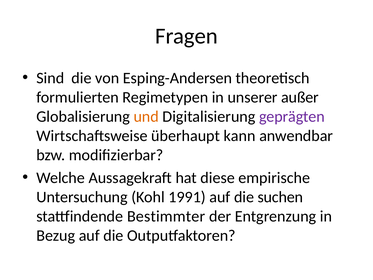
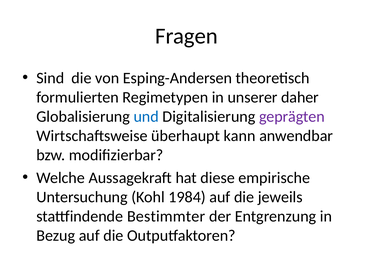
außer: außer -> daher
und colour: orange -> blue
1991: 1991 -> 1984
suchen: suchen -> jeweils
